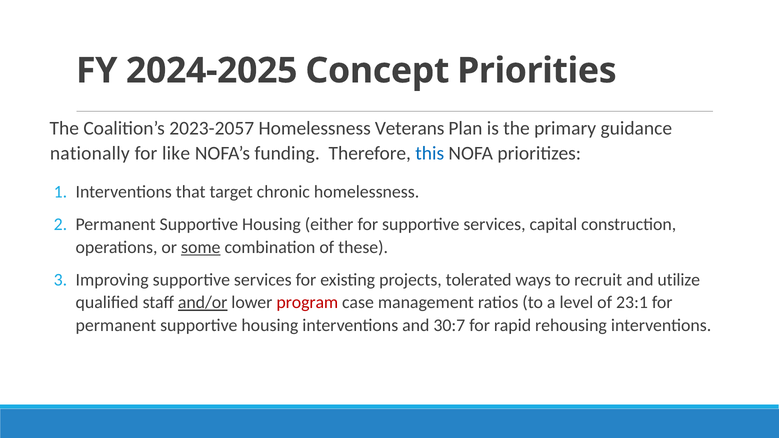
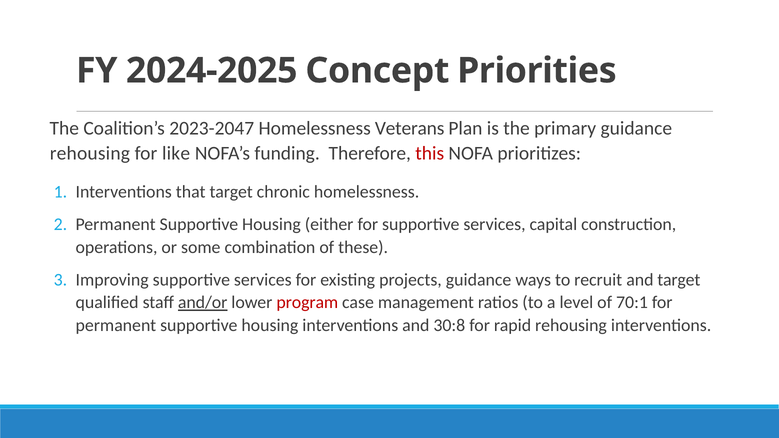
2023-2057: 2023-2057 -> 2023-2047
nationally at (90, 153): nationally -> rehousing
this colour: blue -> red
some underline: present -> none
projects tolerated: tolerated -> guidance
and utilize: utilize -> target
23:1: 23:1 -> 70:1
30:7: 30:7 -> 30:8
